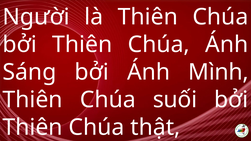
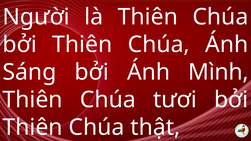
suối: suối -> tươi
